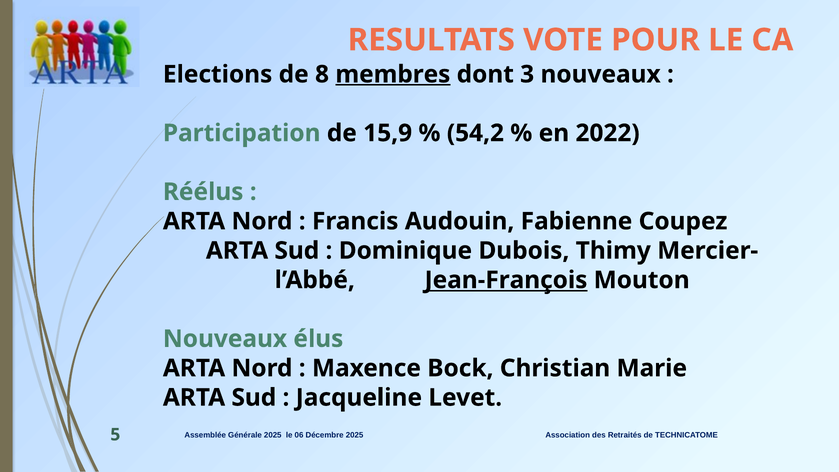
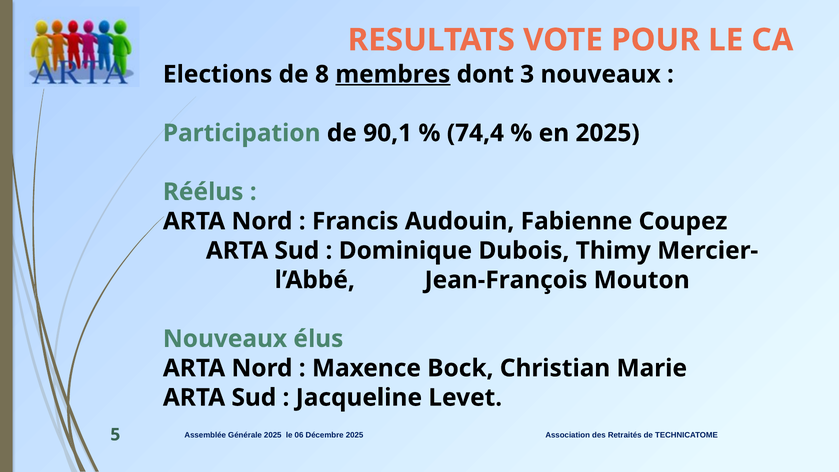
15,9: 15,9 -> 90,1
54,2: 54,2 -> 74,4
en 2022: 2022 -> 2025
Jean-François underline: present -> none
